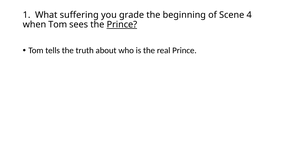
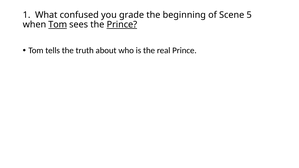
suffering: suffering -> confused
4: 4 -> 5
Tom at (58, 25) underline: none -> present
